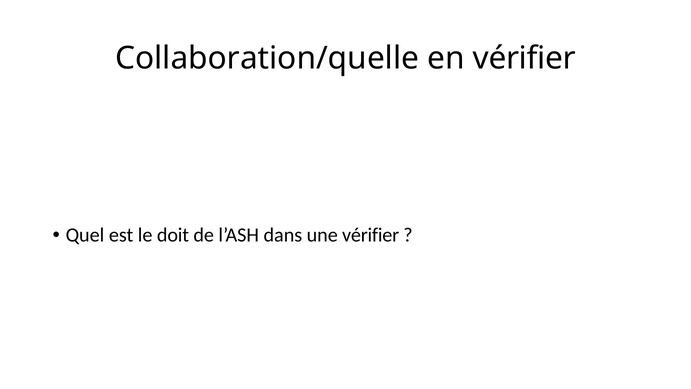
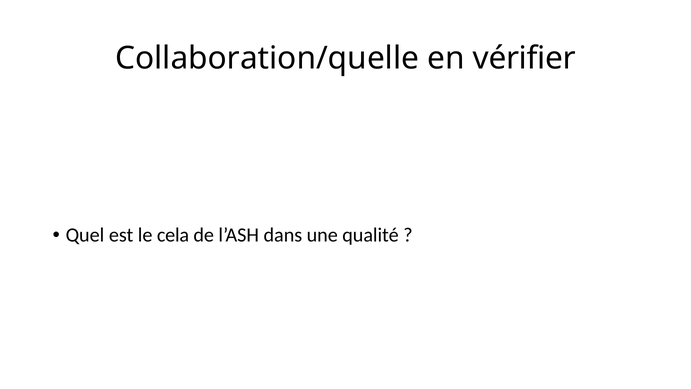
doit: doit -> cela
une vérifier: vérifier -> qualité
